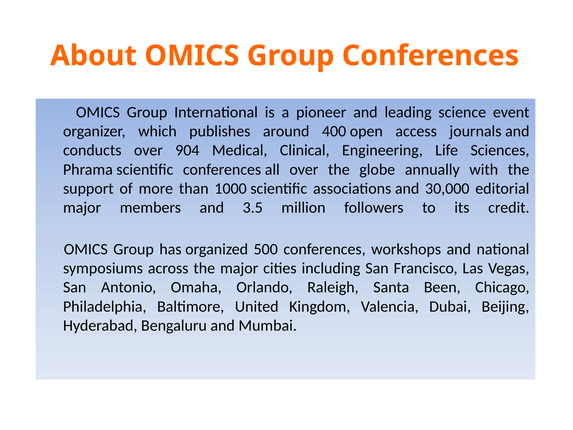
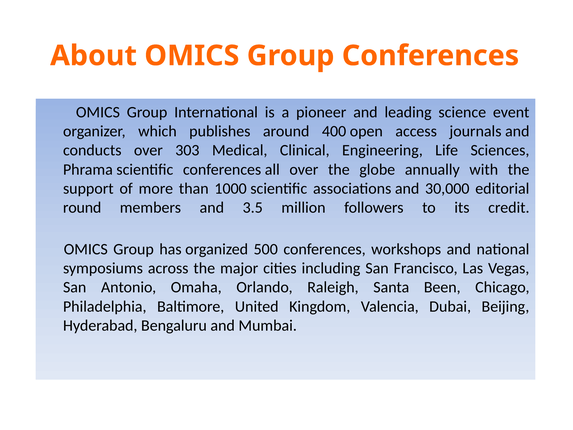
904: 904 -> 303
major at (82, 208): major -> round
